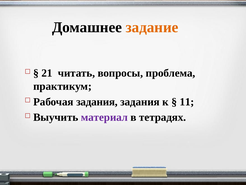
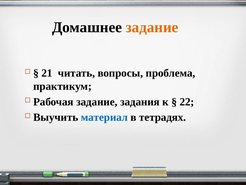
Рабочая задания: задания -> задание
11: 11 -> 22
материал colour: purple -> blue
